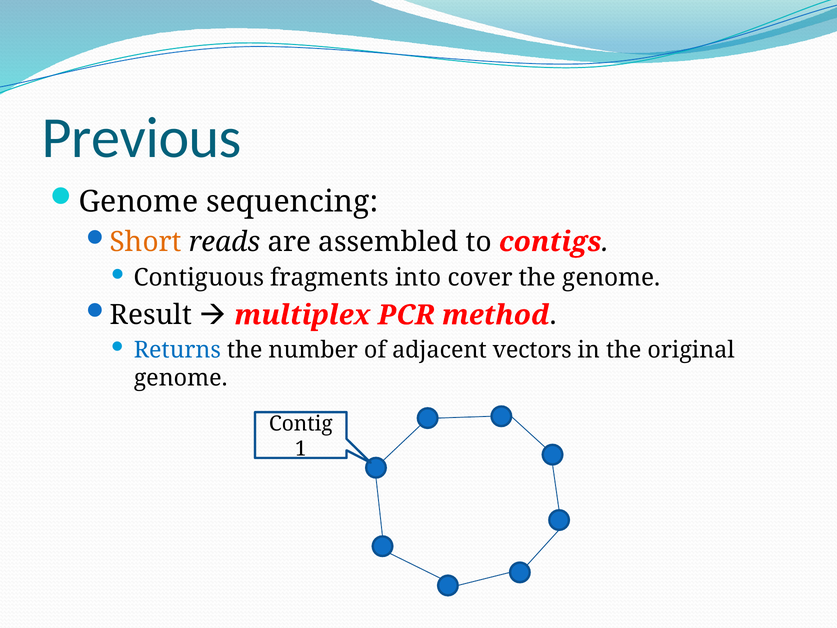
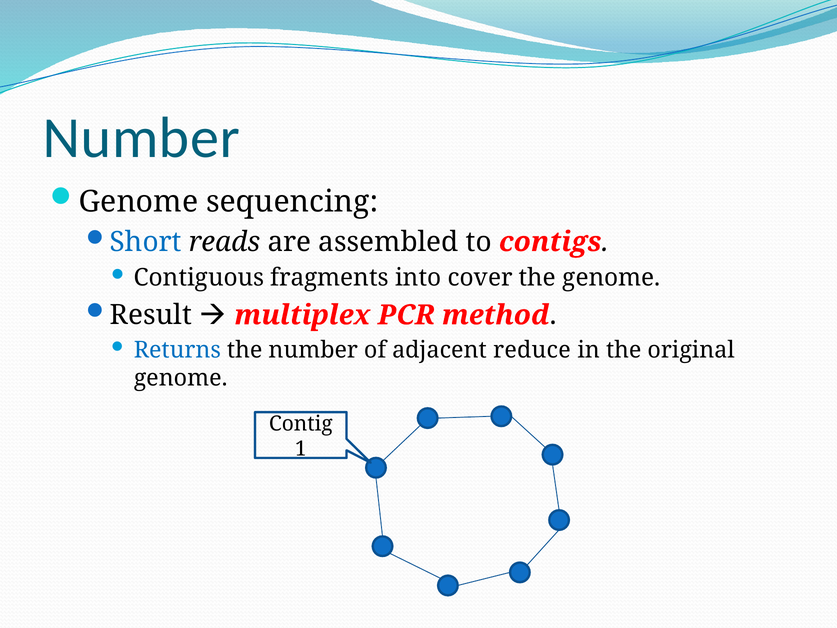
Previous at (142, 138): Previous -> Number
Short colour: orange -> blue
vectors: vectors -> reduce
